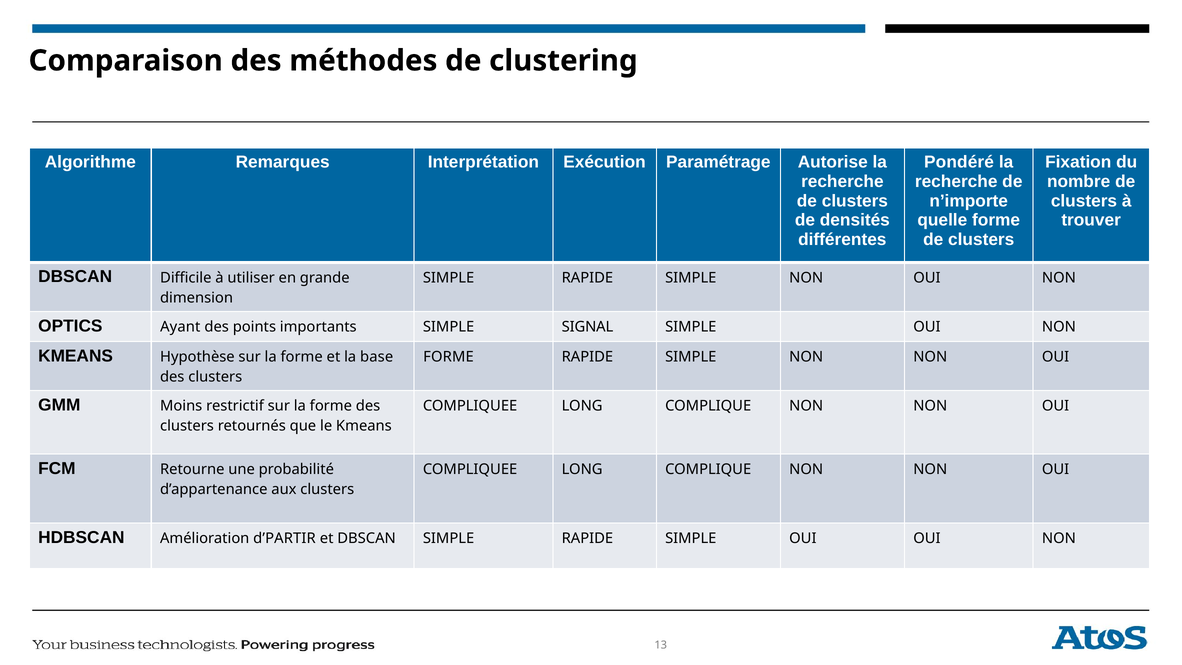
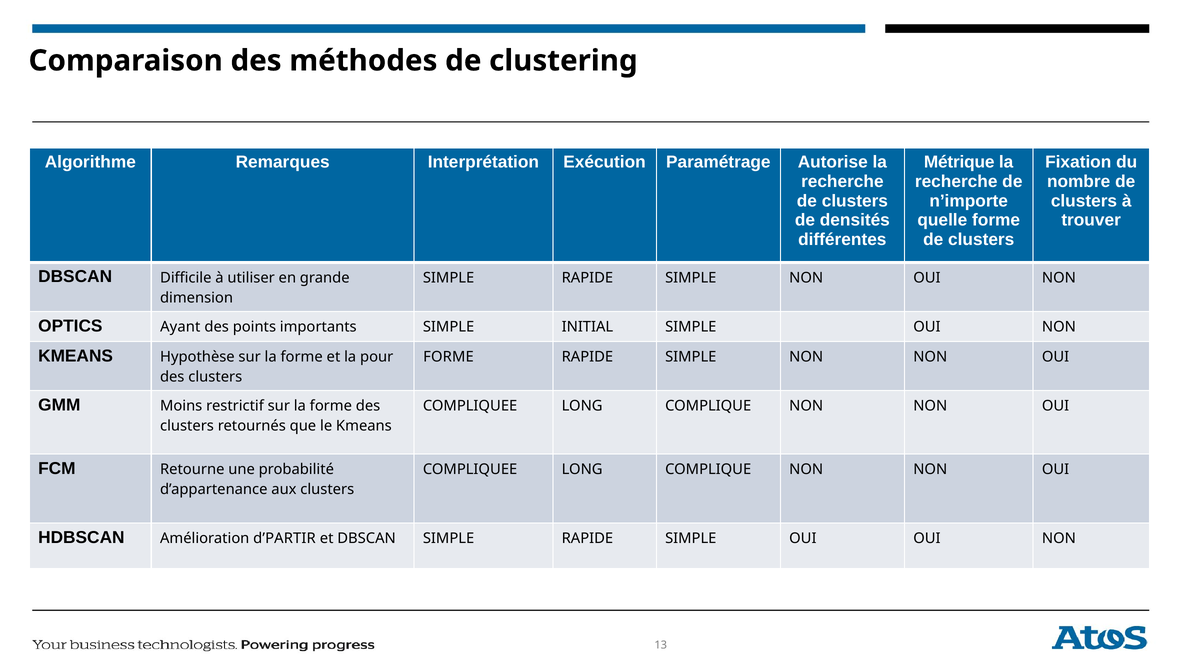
Pondéré: Pondéré -> Métrique
SIGNAL: SIGNAL -> INITIAL
base: base -> pour
